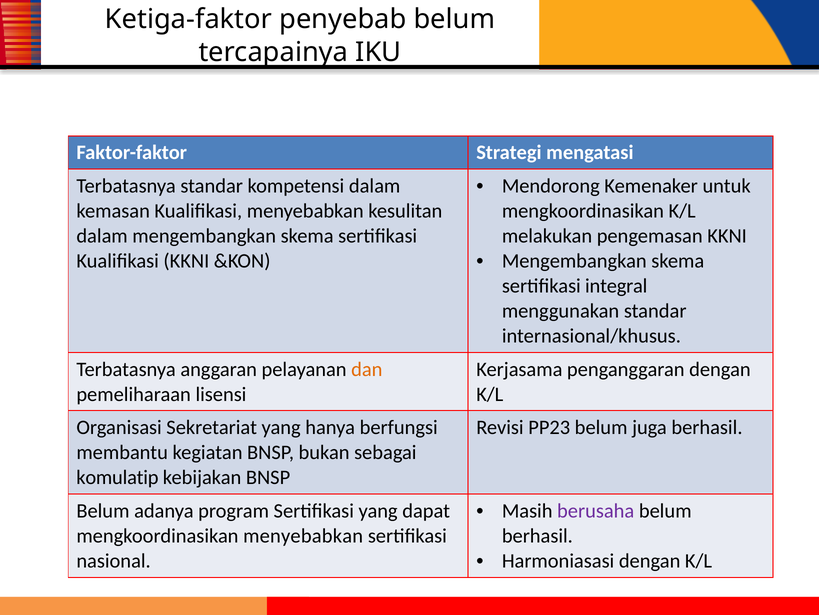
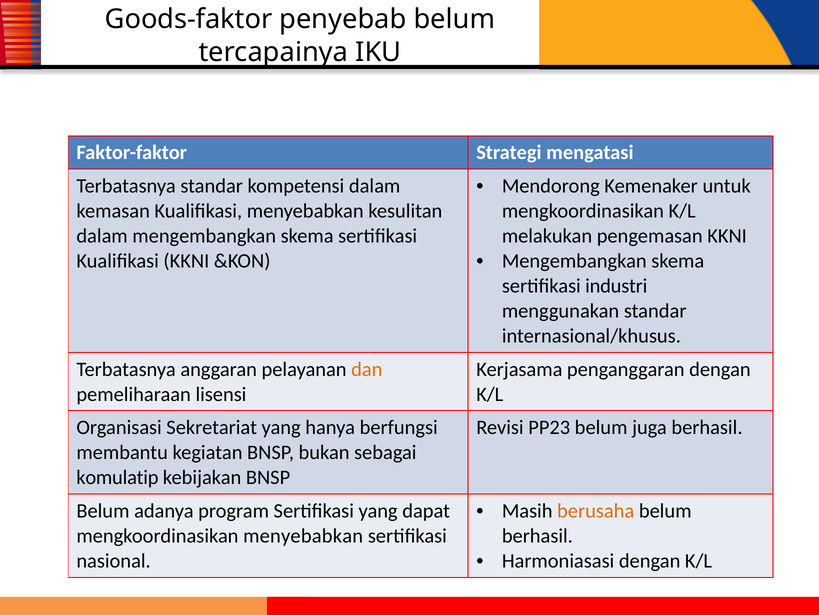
Ketiga-faktor: Ketiga-faktor -> Goods-faktor
integral: integral -> industri
berusaha colour: purple -> orange
